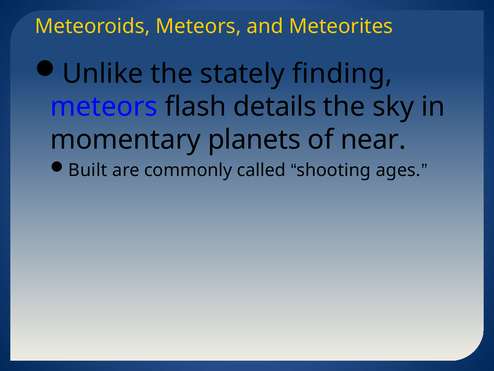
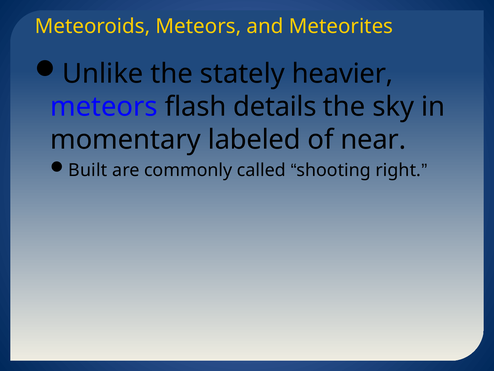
finding: finding -> heavier
planets: planets -> labeled
ages: ages -> right
